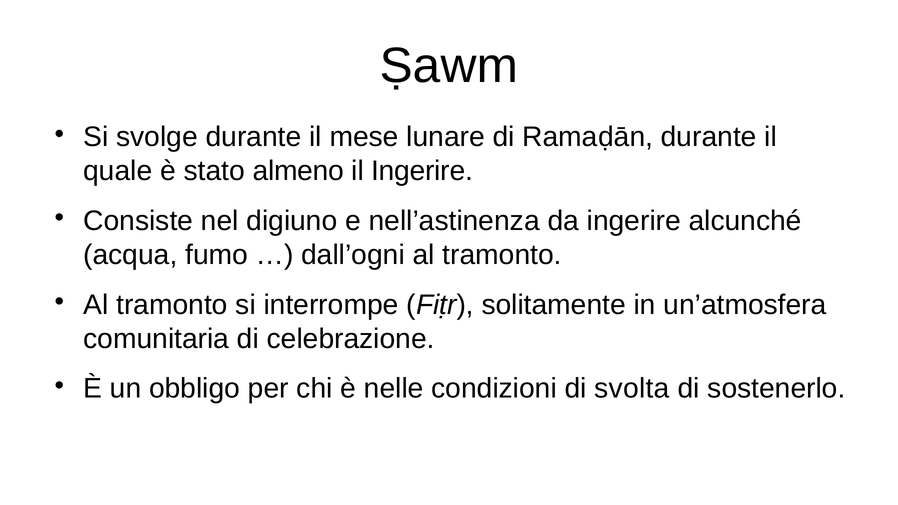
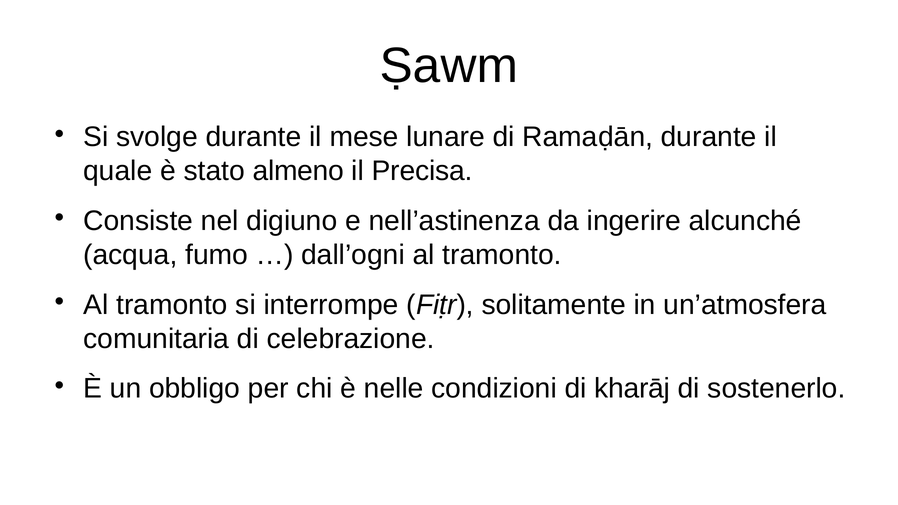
il Ingerire: Ingerire -> Precisa
svolta: svolta -> kharāj
